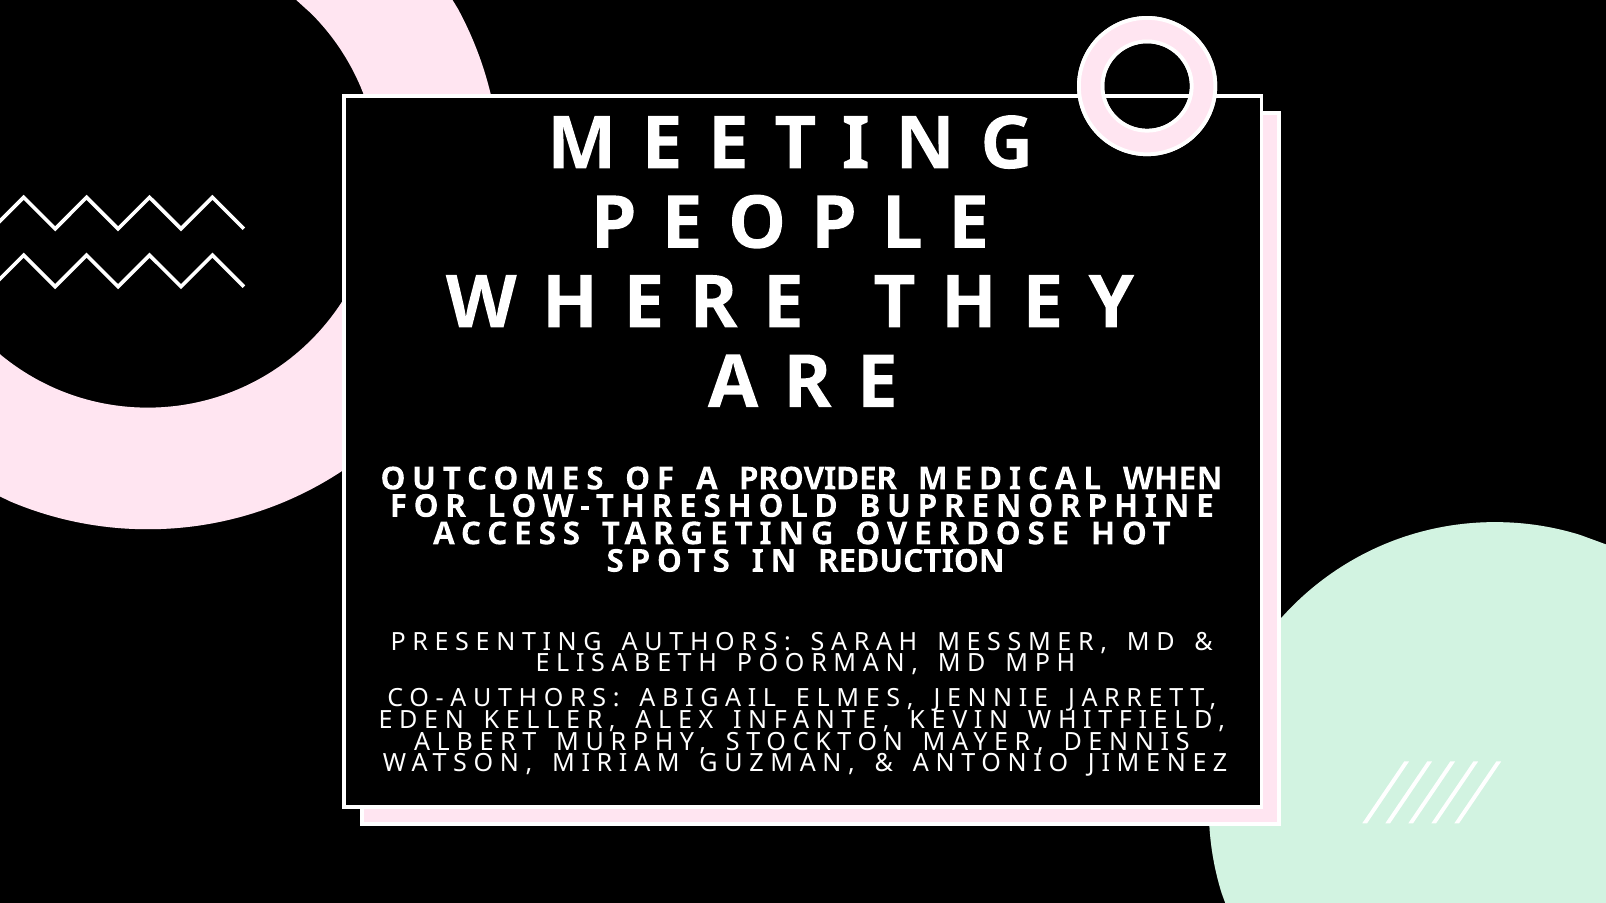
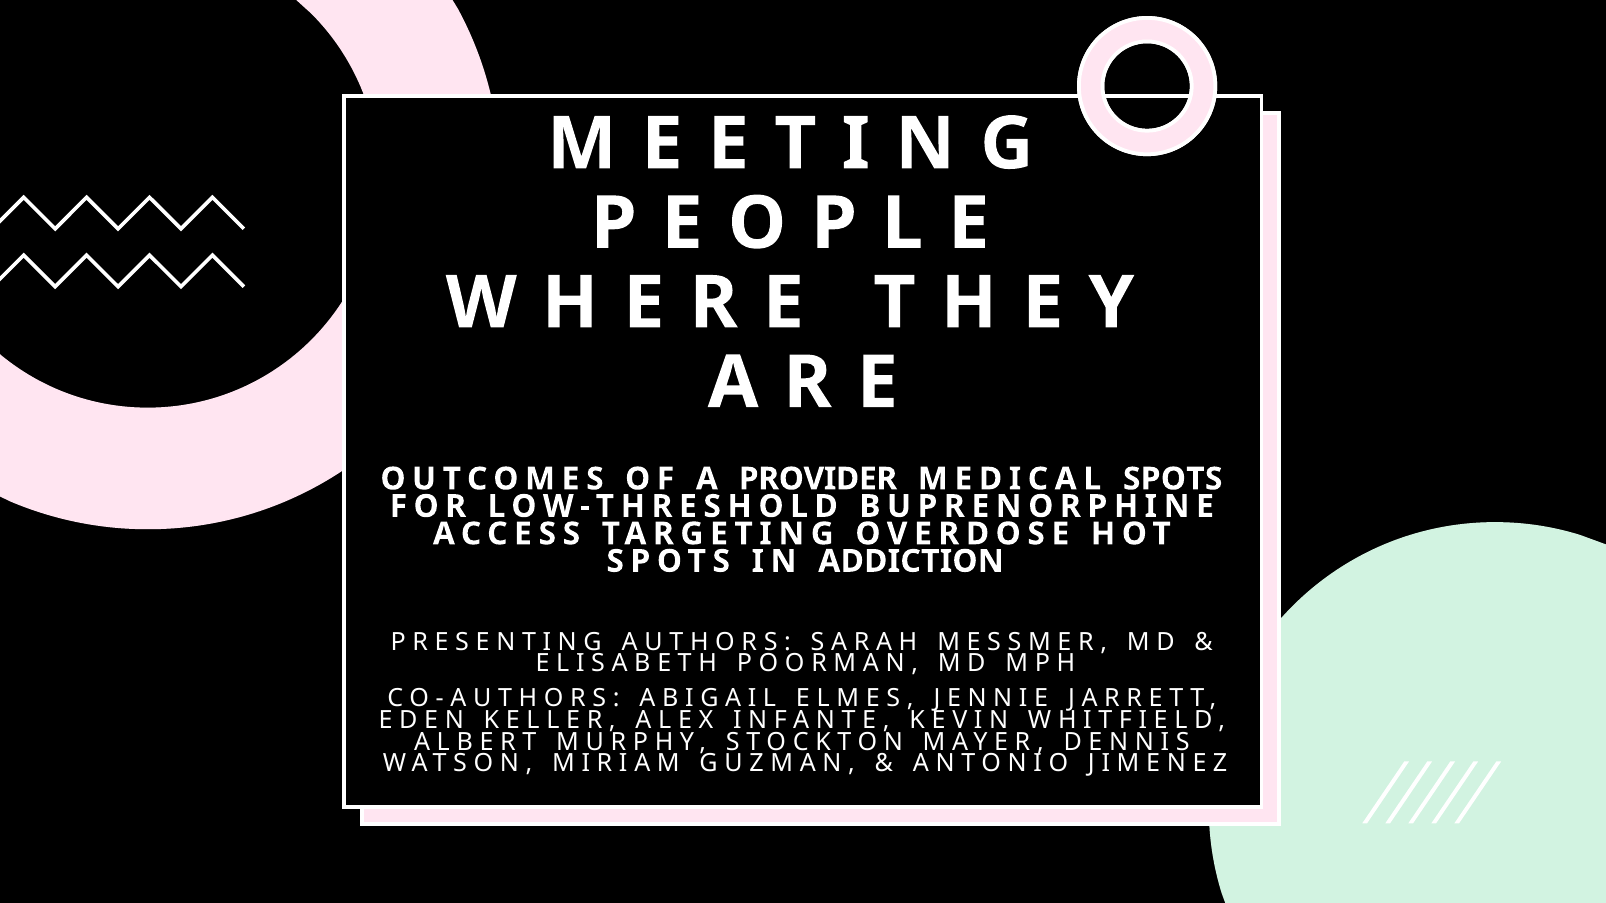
MEDICAL WHEN: WHEN -> SPOTS
REDUCTION: REDUCTION -> ADDICTION
